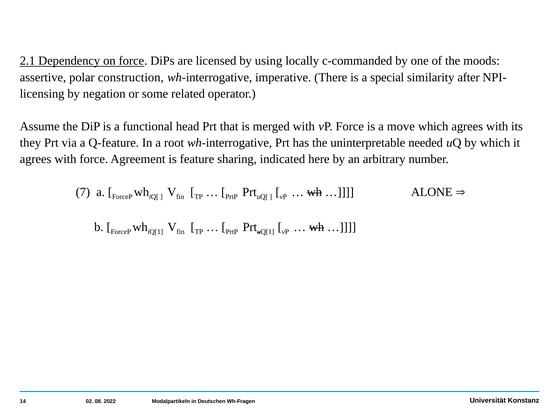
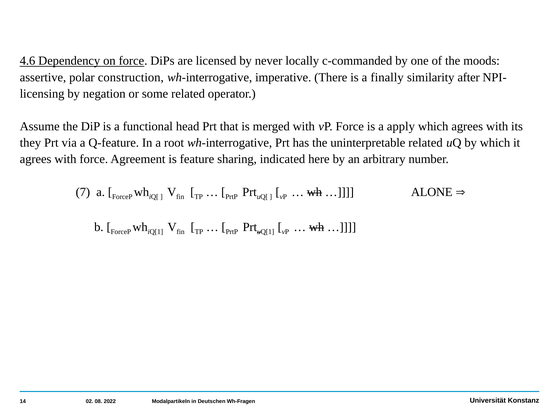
2.1: 2.1 -> 4.6
using: using -> never
special: special -> finally
move: move -> apply
uninterpretable needed: needed -> related
